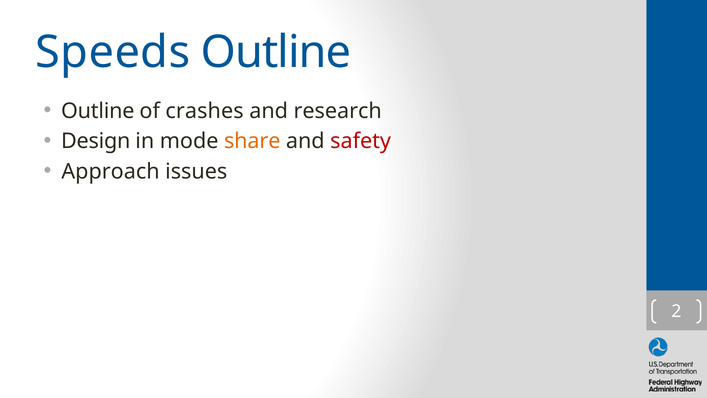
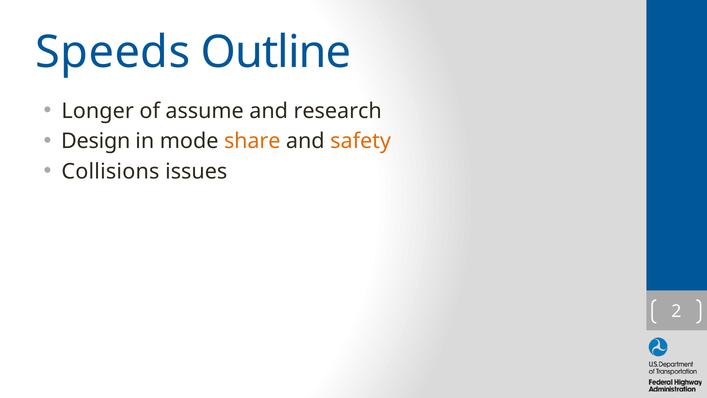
Outline at (98, 111): Outline -> Longer
crashes: crashes -> assume
safety colour: red -> orange
Approach: Approach -> Collisions
